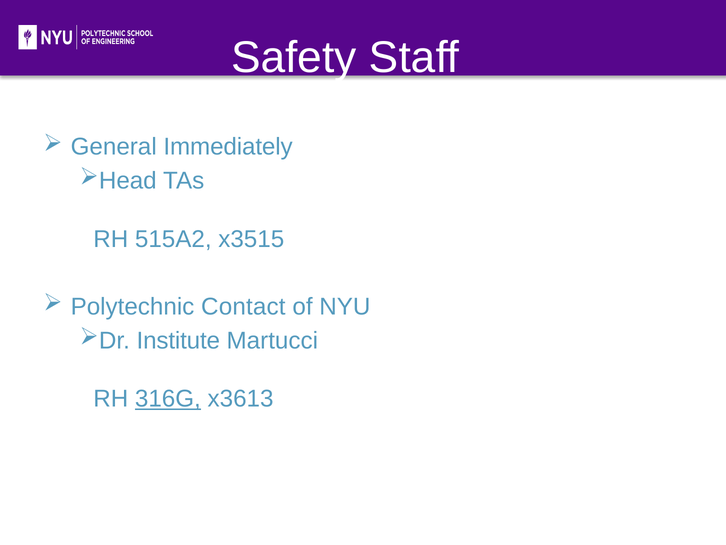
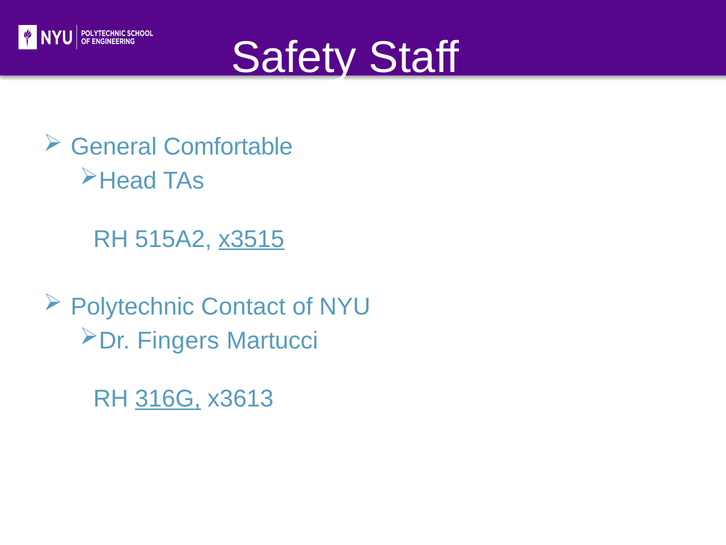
Immediately: Immediately -> Comfortable
x3515 underline: none -> present
Institute: Institute -> Fingers
